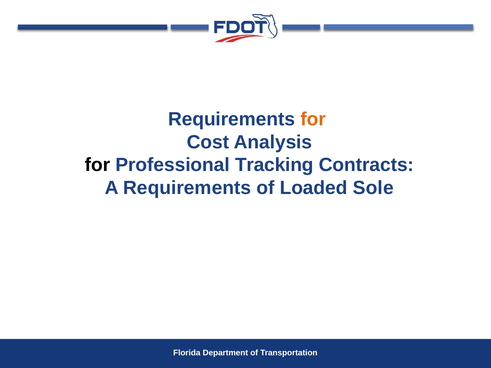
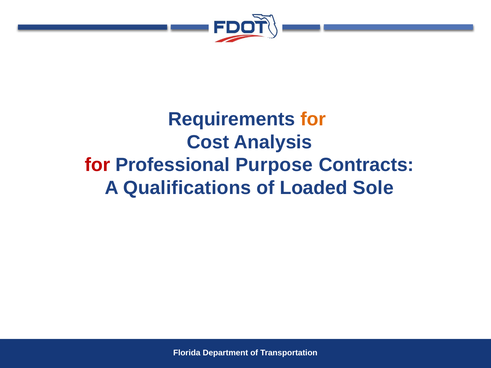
for at (98, 165) colour: black -> red
Tracking: Tracking -> Purpose
A Requirements: Requirements -> Qualifications
